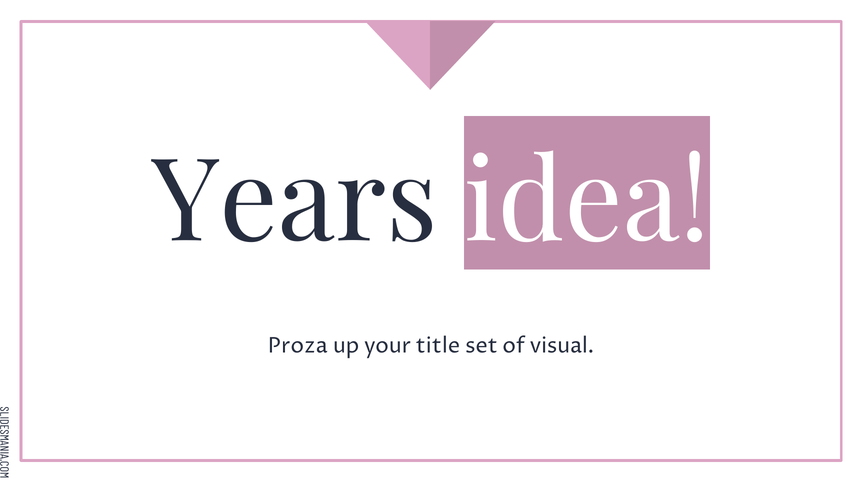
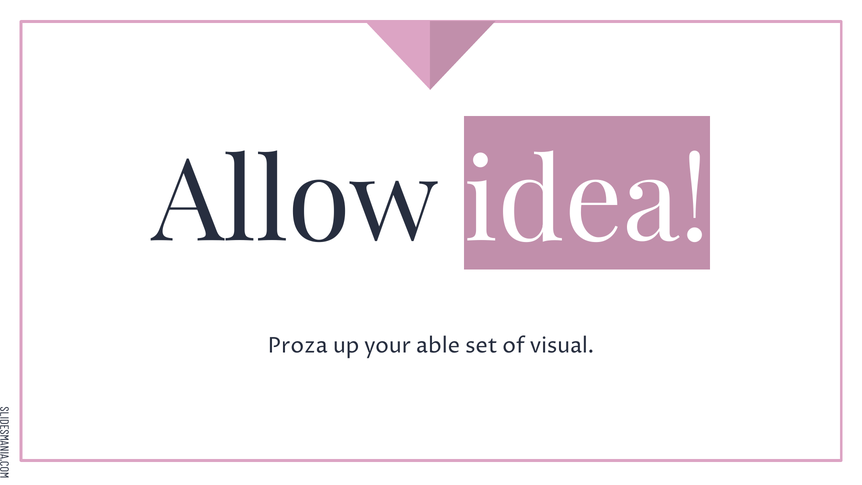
Years: Years -> Allow
title: title -> able
